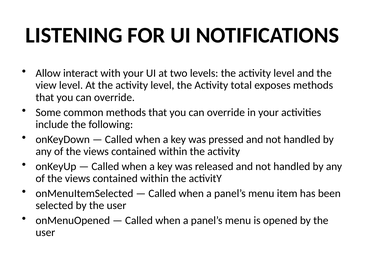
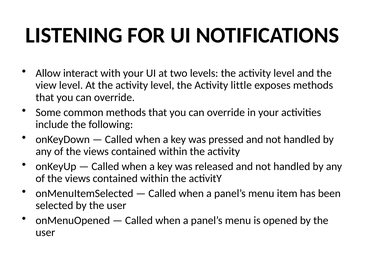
total: total -> little
